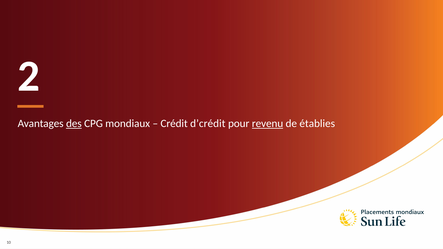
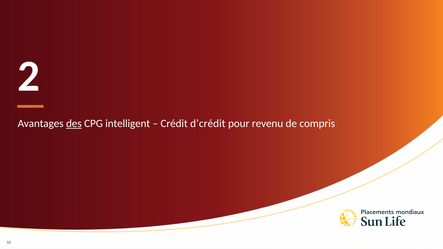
mondiaux: mondiaux -> intelligent
revenu underline: present -> none
établies: établies -> compris
